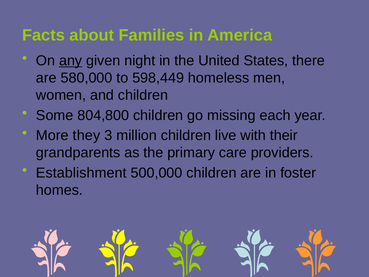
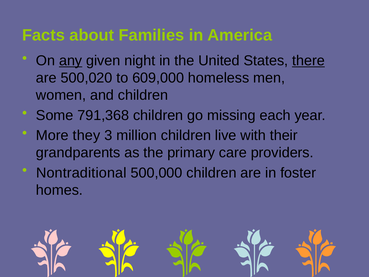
there underline: none -> present
580,000: 580,000 -> 500,020
598,449: 598,449 -> 609,000
804,800: 804,800 -> 791,368
Establishment: Establishment -> Nontraditional
